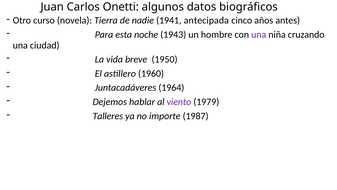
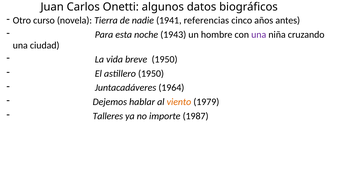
antecipada: antecipada -> referencias
astillero 1960: 1960 -> 1950
viento colour: purple -> orange
